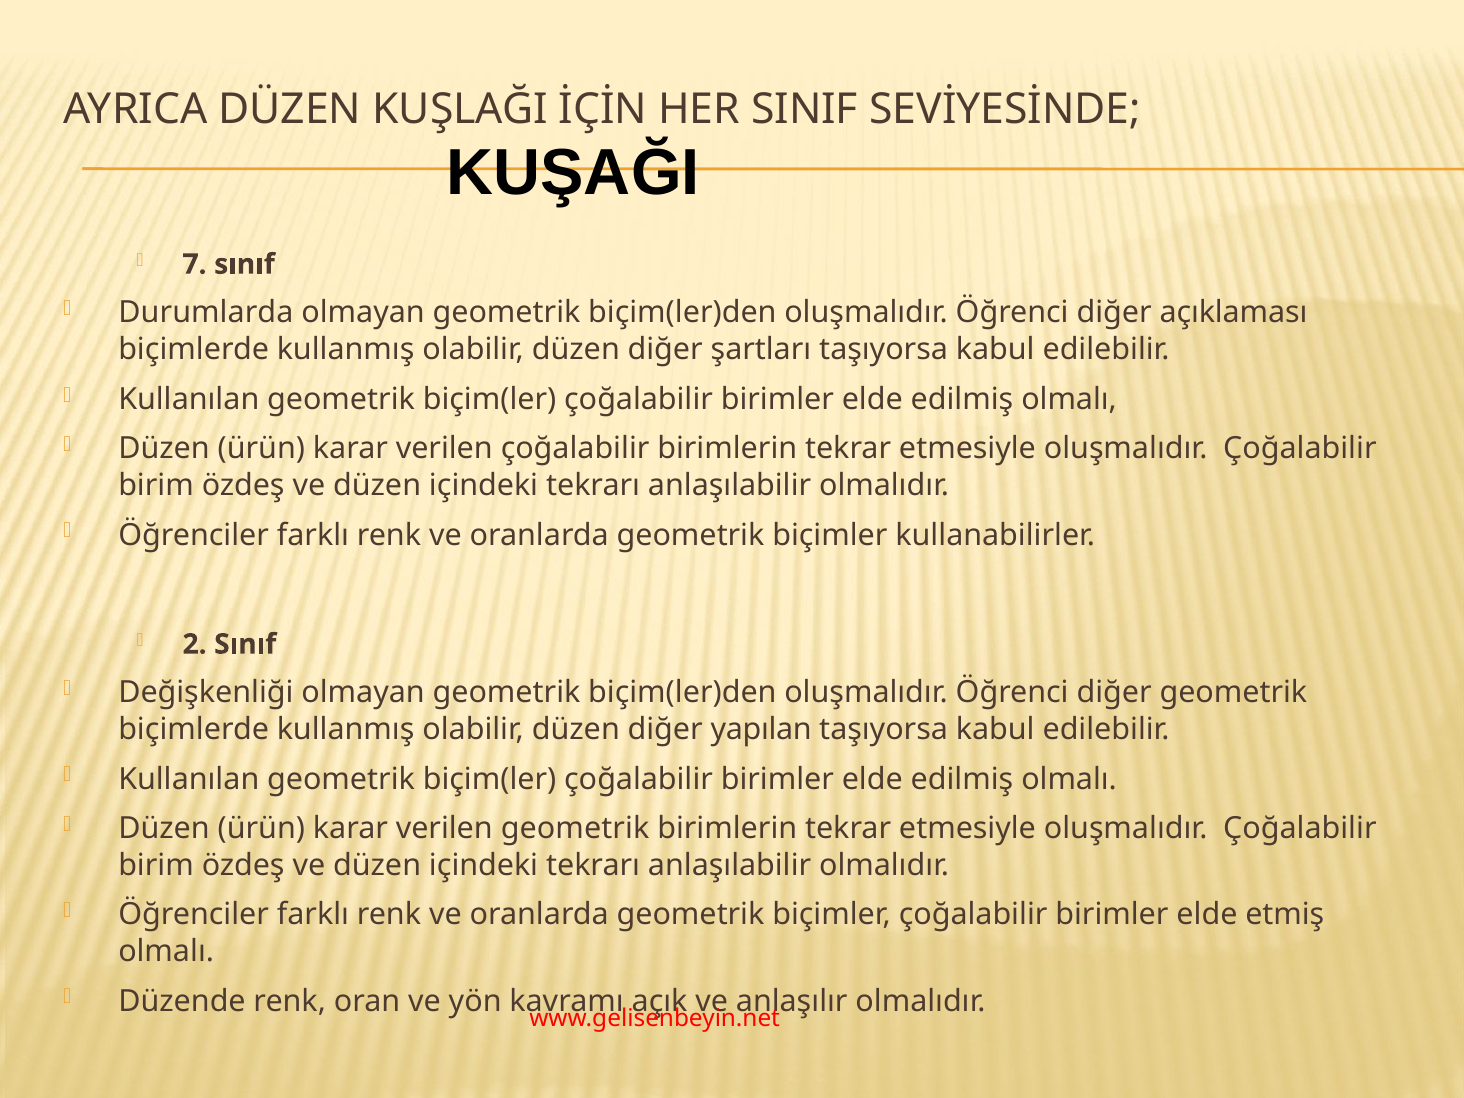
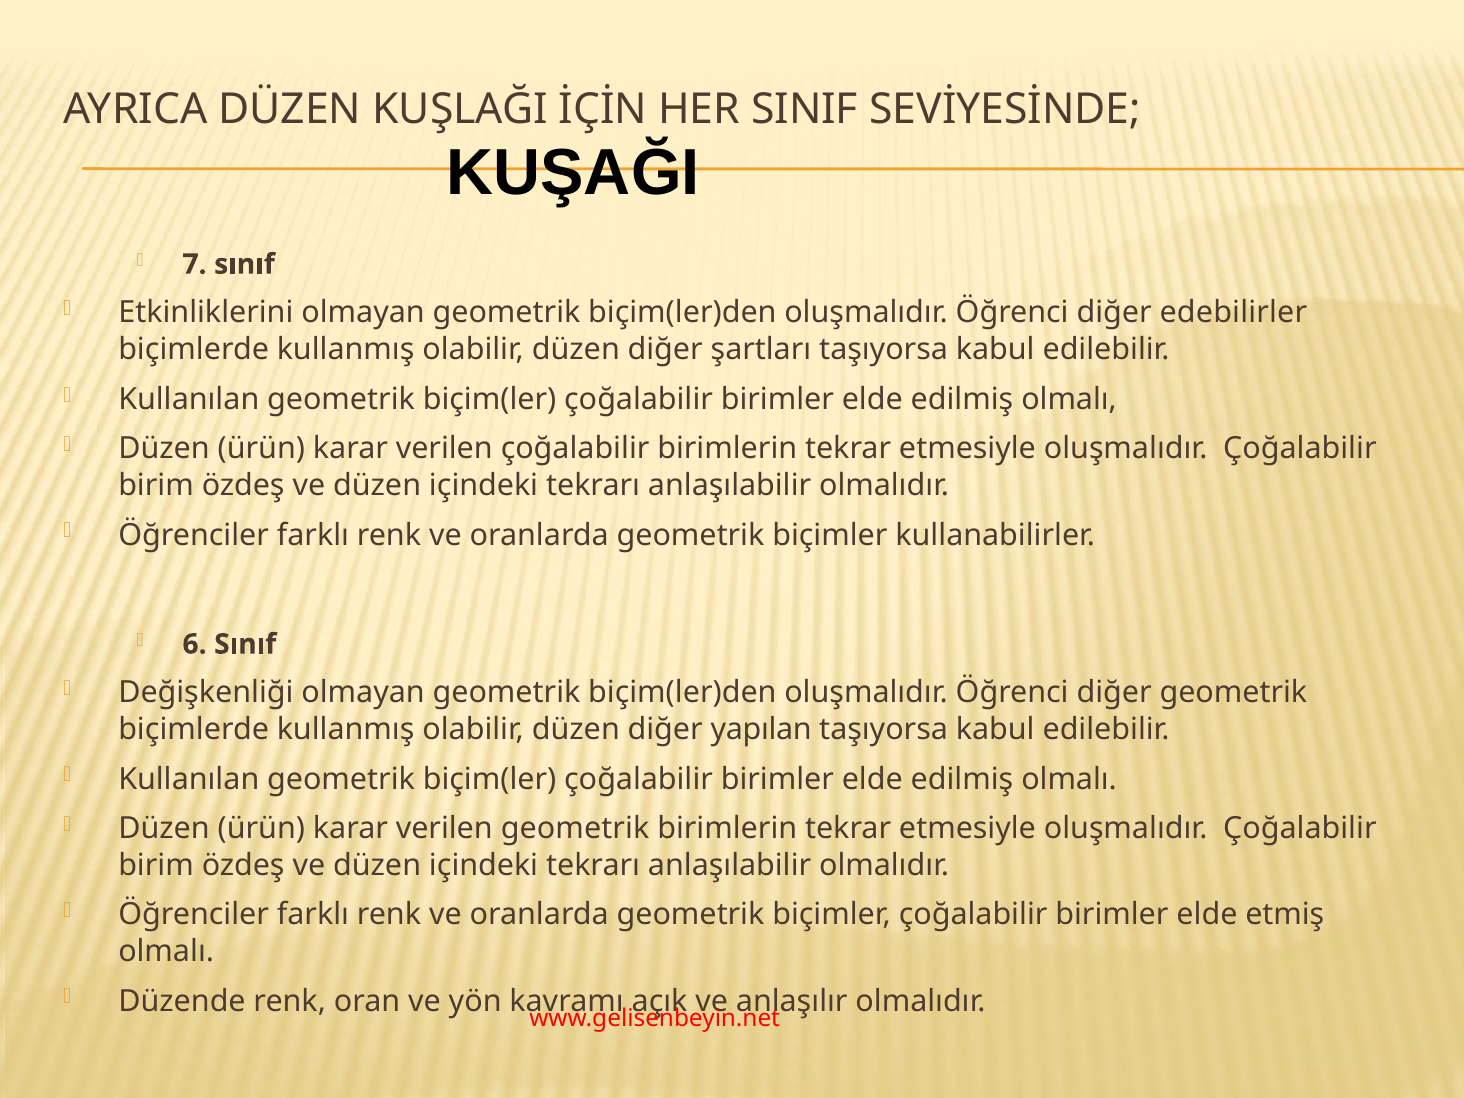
Durumlarda: Durumlarda -> Etkinliklerini
açıklaması: açıklaması -> edebilirler
2: 2 -> 6
